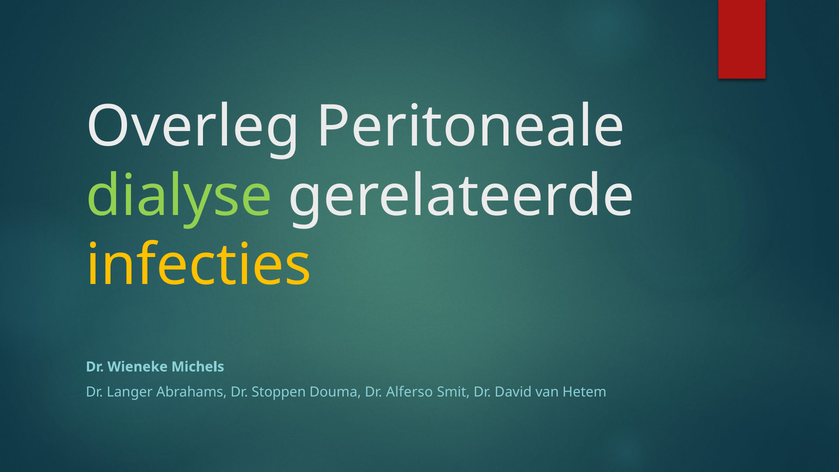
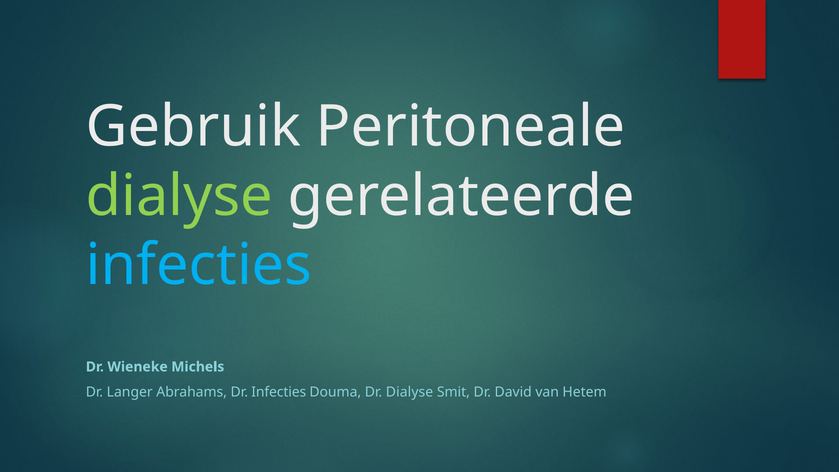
Overleg: Overleg -> Gebruik
infecties at (199, 265) colour: yellow -> light blue
Dr Stoppen: Stoppen -> Infecties
Dr Alferso: Alferso -> Dialyse
